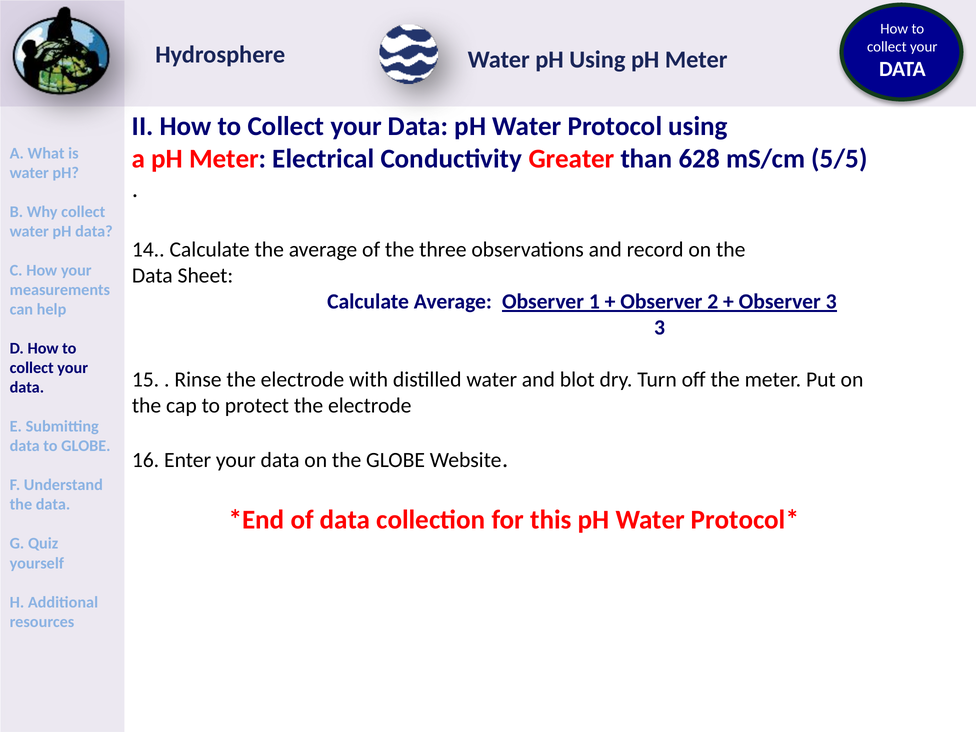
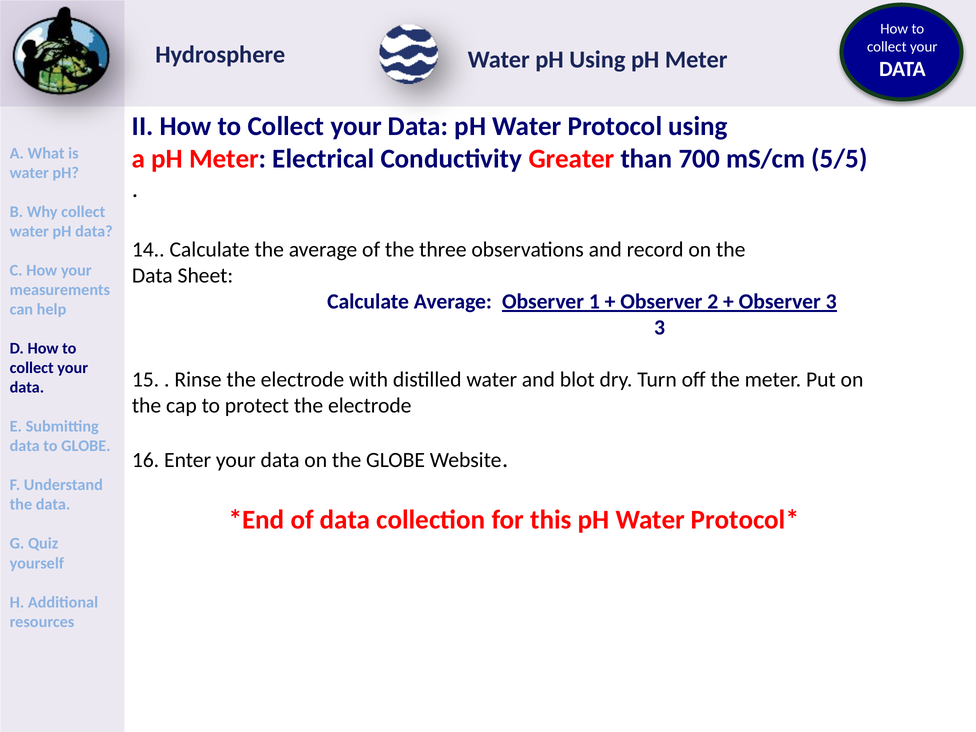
628: 628 -> 700
